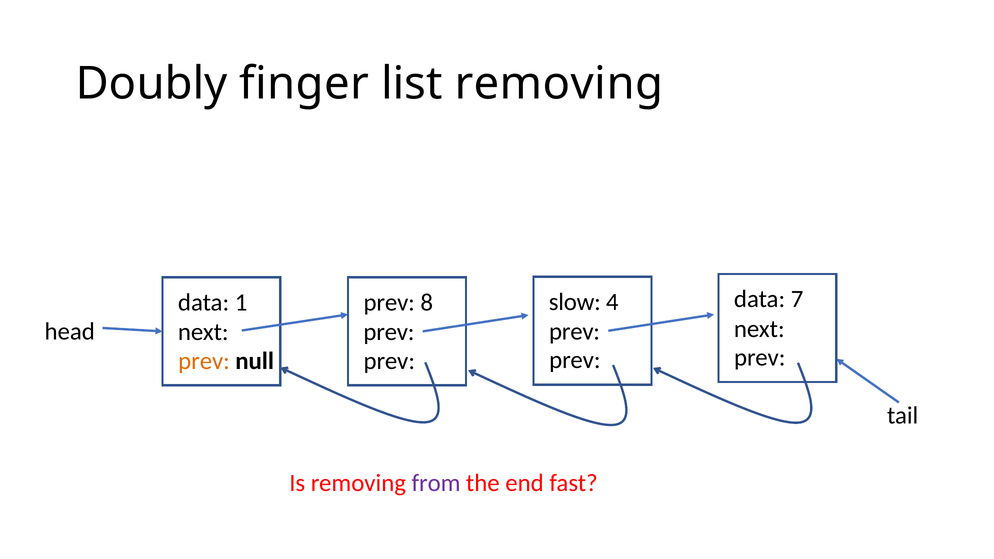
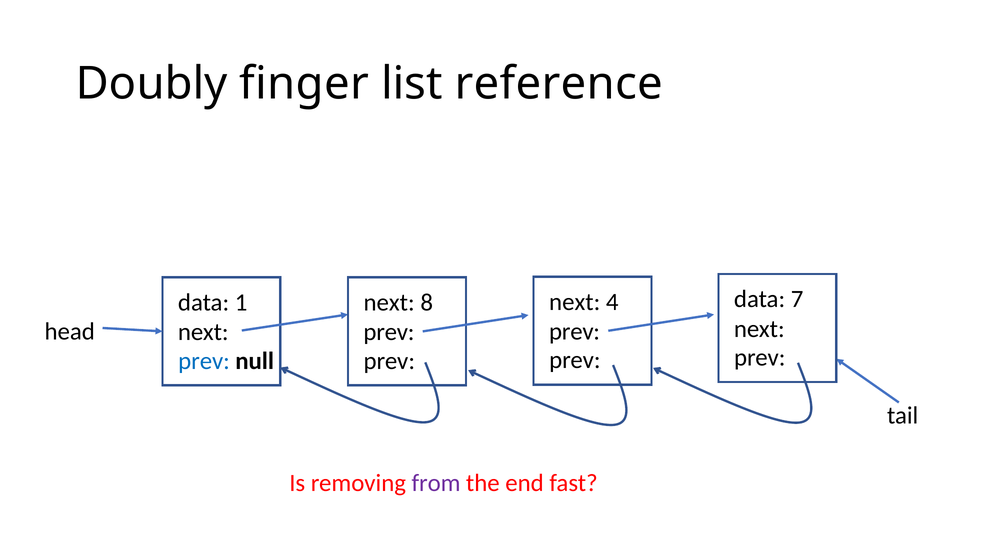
list removing: removing -> reference
slow at (575, 302): slow -> next
prev at (389, 303): prev -> next
prev at (204, 361) colour: orange -> blue
